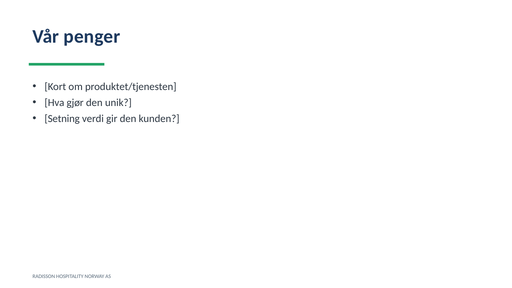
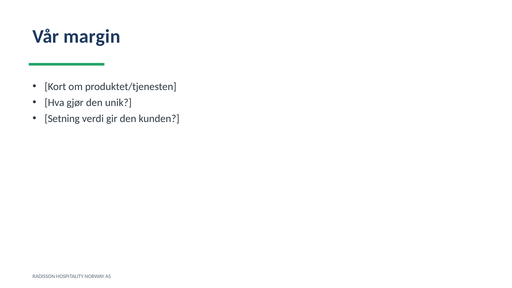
penger: penger -> margin
